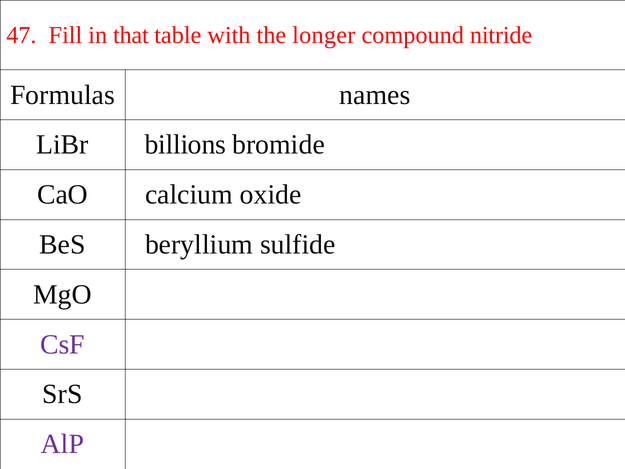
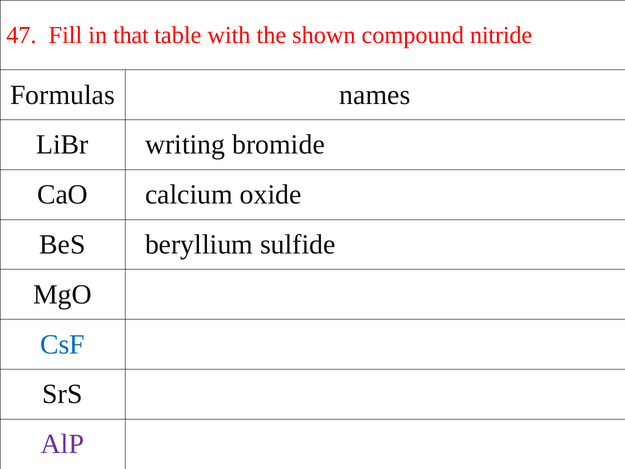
longer: longer -> shown
billions: billions -> writing
CsF colour: purple -> blue
